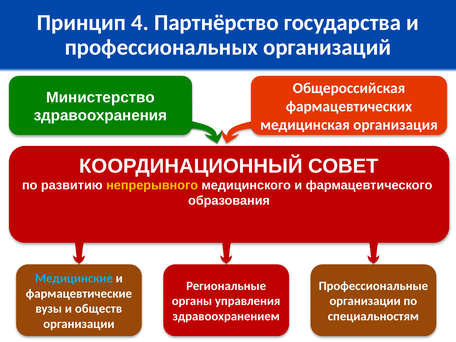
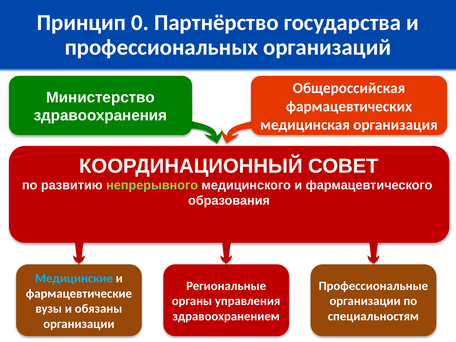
4: 4 -> 0
непрерывного colour: yellow -> light green
обществ: обществ -> обязаны
